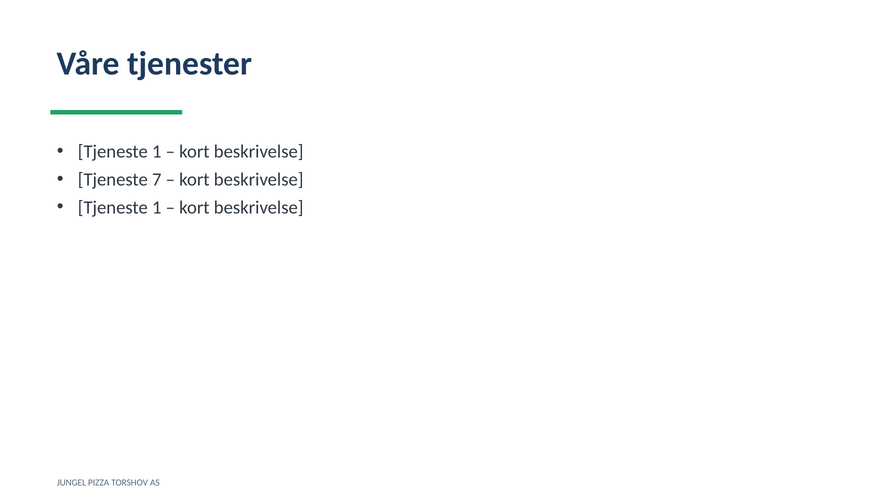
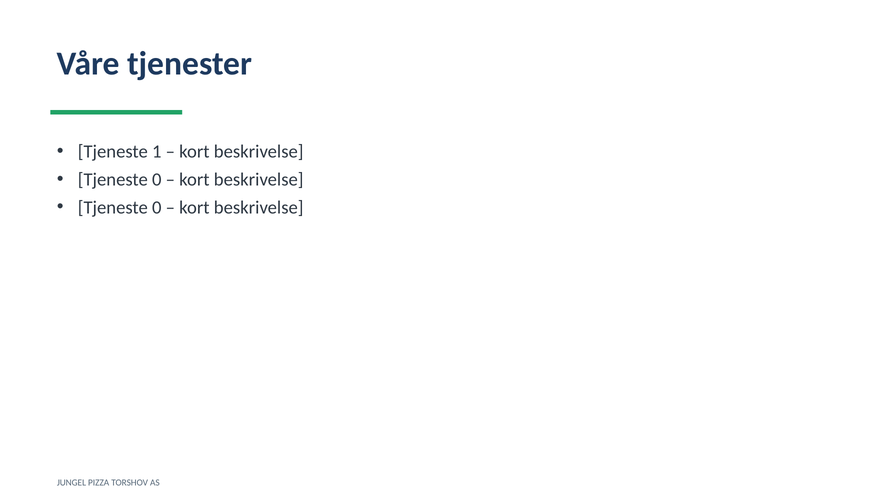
7 at (157, 179): 7 -> 0
1 at (157, 207): 1 -> 0
